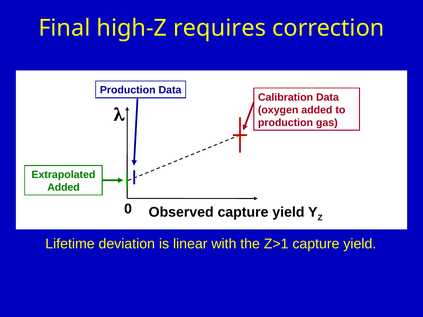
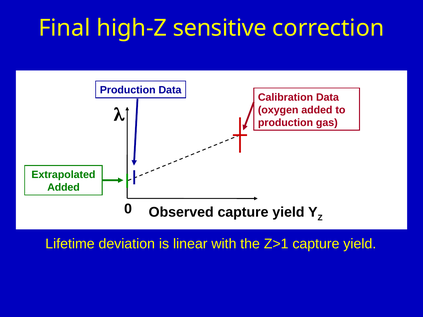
requires: requires -> sensitive
